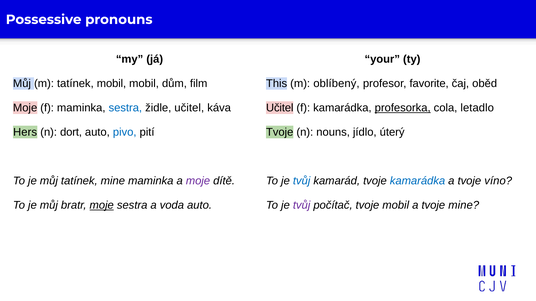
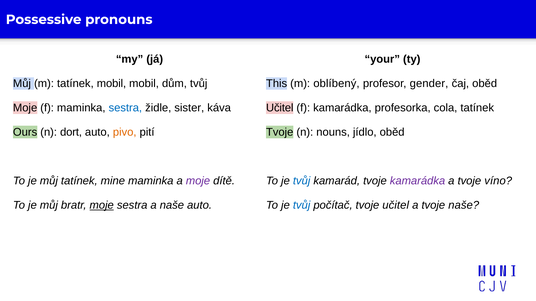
dům film: film -> tvůj
favorite: favorite -> gender
židle učitel: učitel -> sister
profesorka underline: present -> none
cola letadlo: letadlo -> tatínek
Hers: Hers -> Ours
pivo colour: blue -> orange
jídlo úterý: úterý -> oběd
kamarádka at (418, 181) colour: blue -> purple
a voda: voda -> naše
tvůj at (302, 205) colour: purple -> blue
tvoje mobil: mobil -> učitel
tvoje mine: mine -> naše
